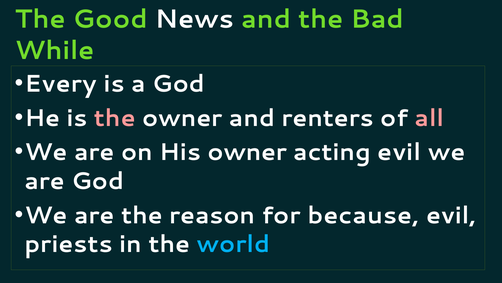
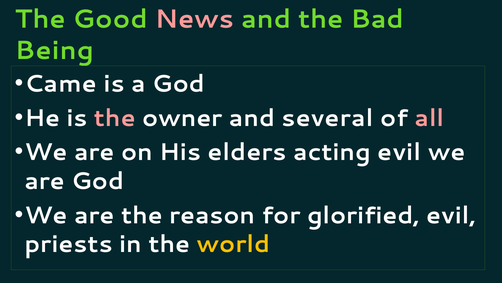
News colour: white -> pink
While: While -> Being
Every: Every -> Came
renters: renters -> several
His owner: owner -> elders
because: because -> glorified
world colour: light blue -> yellow
